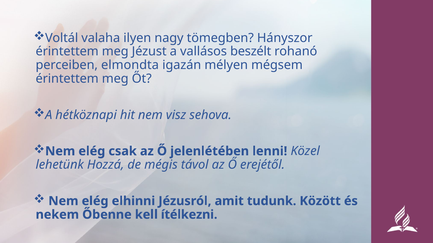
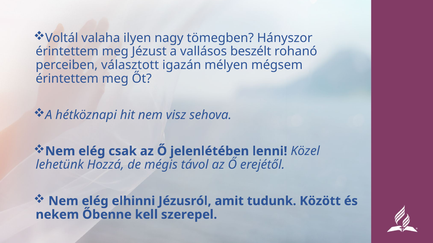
elmondta: elmondta -> választott
ítélkezni: ítélkezni -> szerepel
